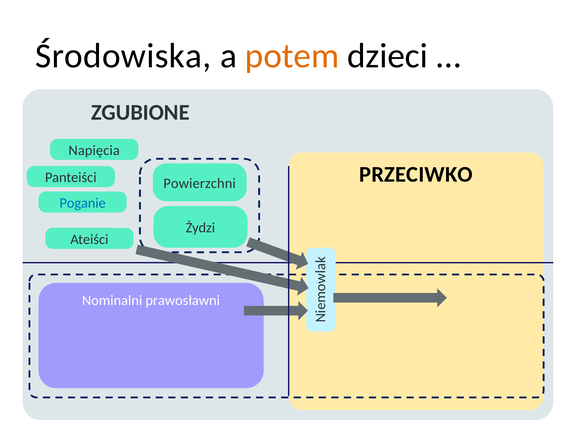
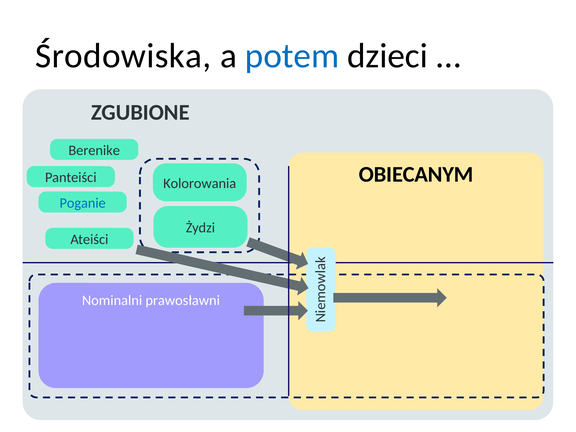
potem colour: orange -> blue
Napięcia: Napięcia -> Berenike
PRZECIWKO: PRZECIWKO -> OBIECANYM
Powierzchni: Powierzchni -> Kolorowania
